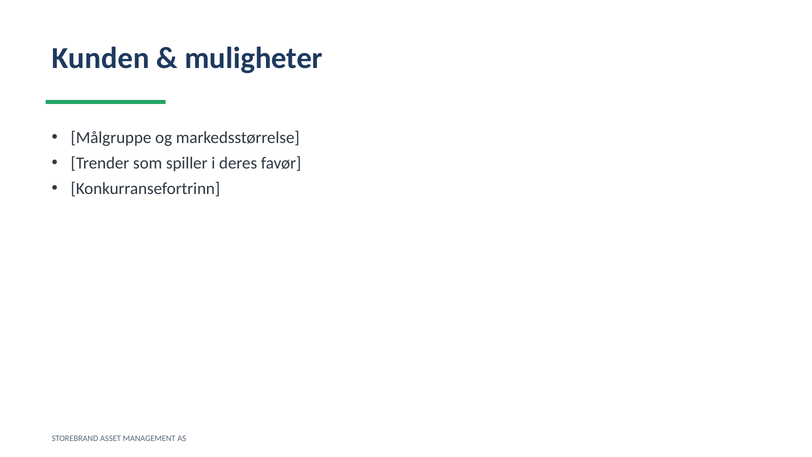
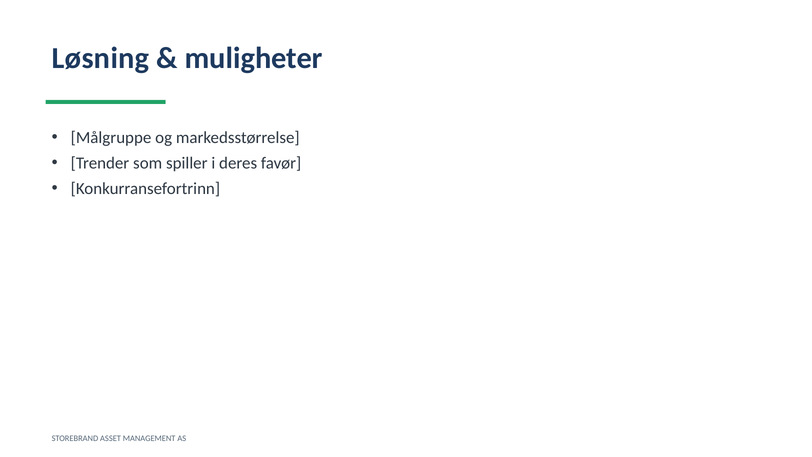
Kunden: Kunden -> Løsning
